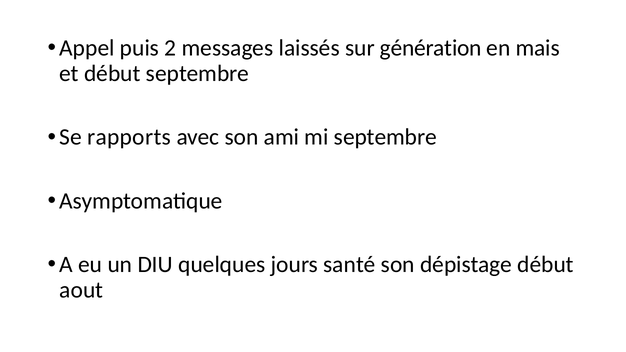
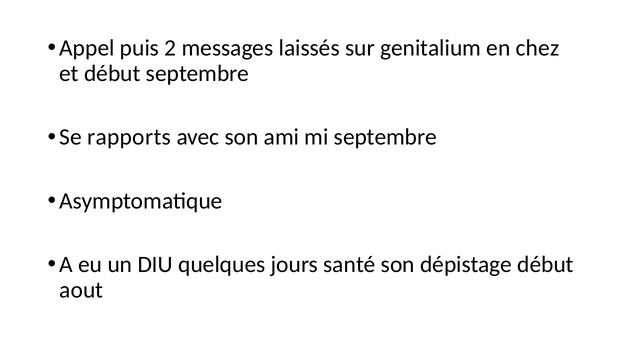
génération: génération -> genitalium
mais: mais -> chez
